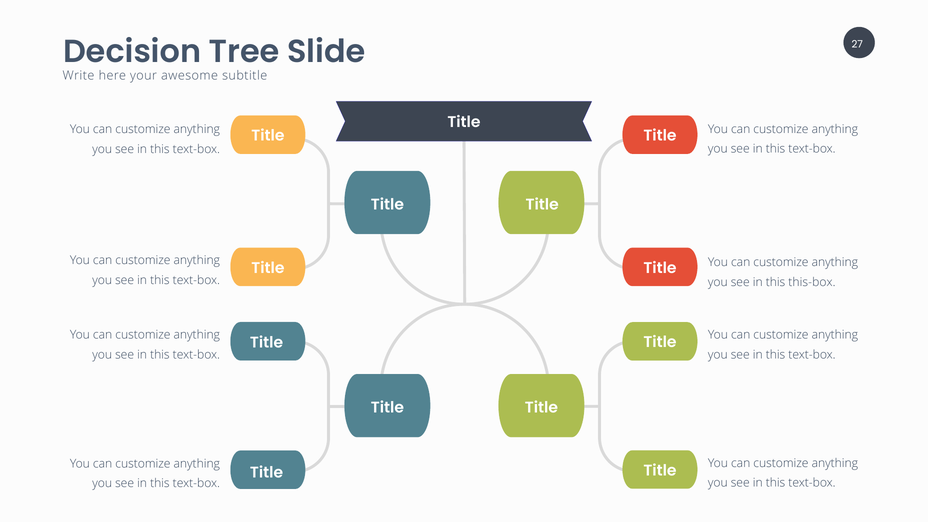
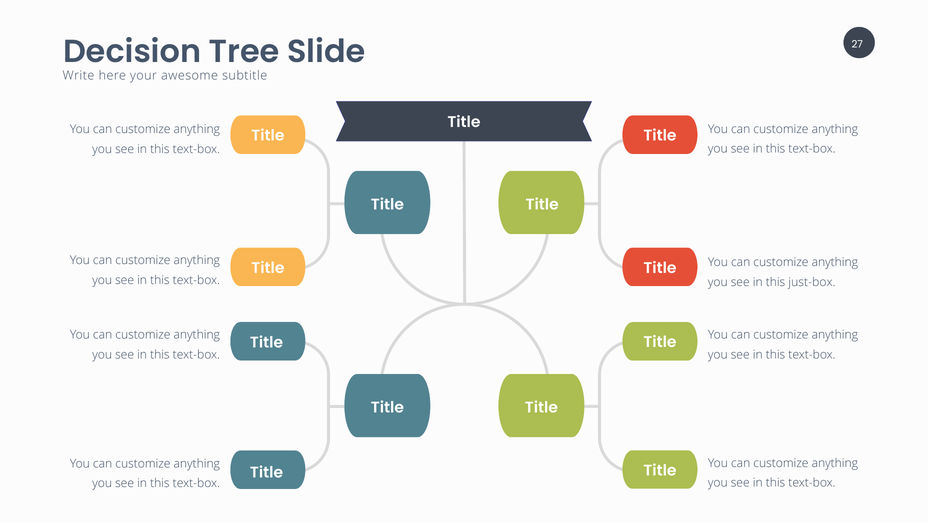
this-box: this-box -> just-box
